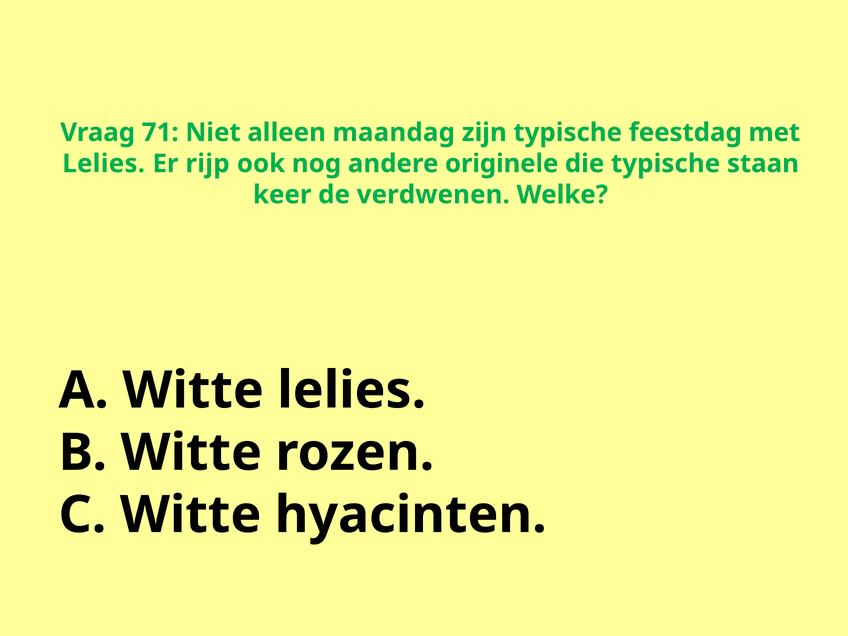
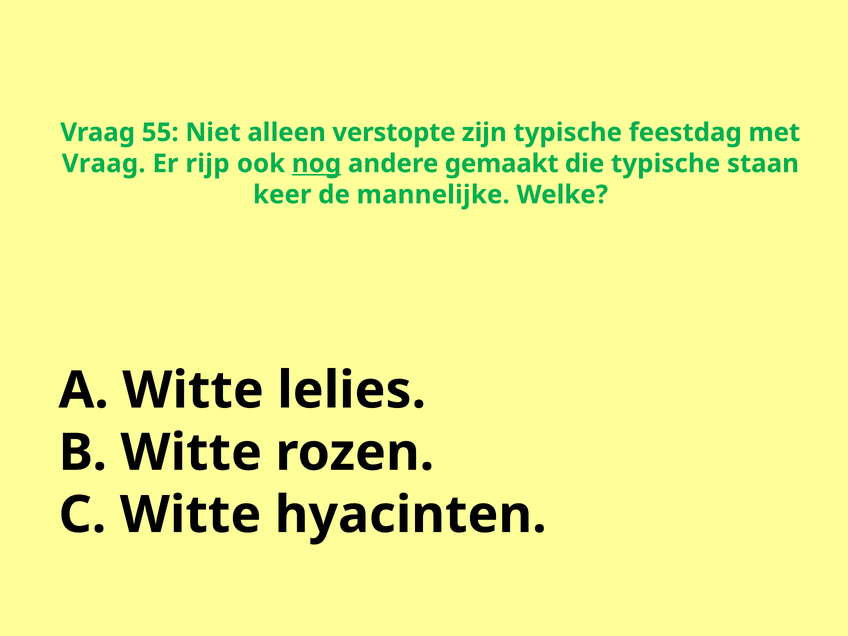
71: 71 -> 55
maandag: maandag -> verstopte
Lelies at (104, 164): Lelies -> Vraag
nog underline: none -> present
originele: originele -> gemaakt
verdwenen: verdwenen -> mannelijke
